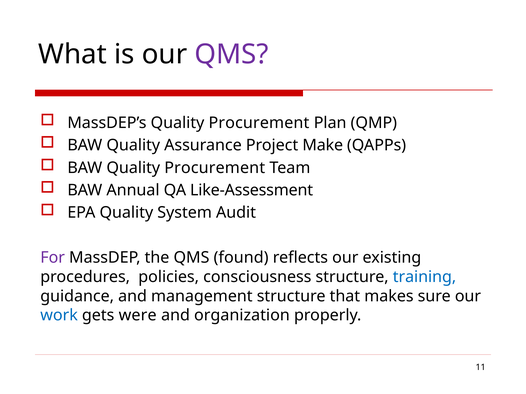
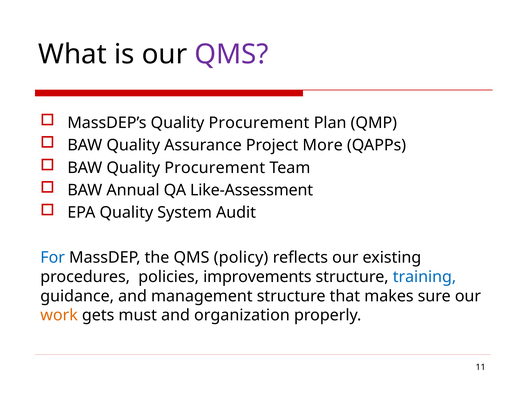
Make: Make -> More
For colour: purple -> blue
found: found -> policy
consciousness: consciousness -> improvements
work colour: blue -> orange
were: were -> must
